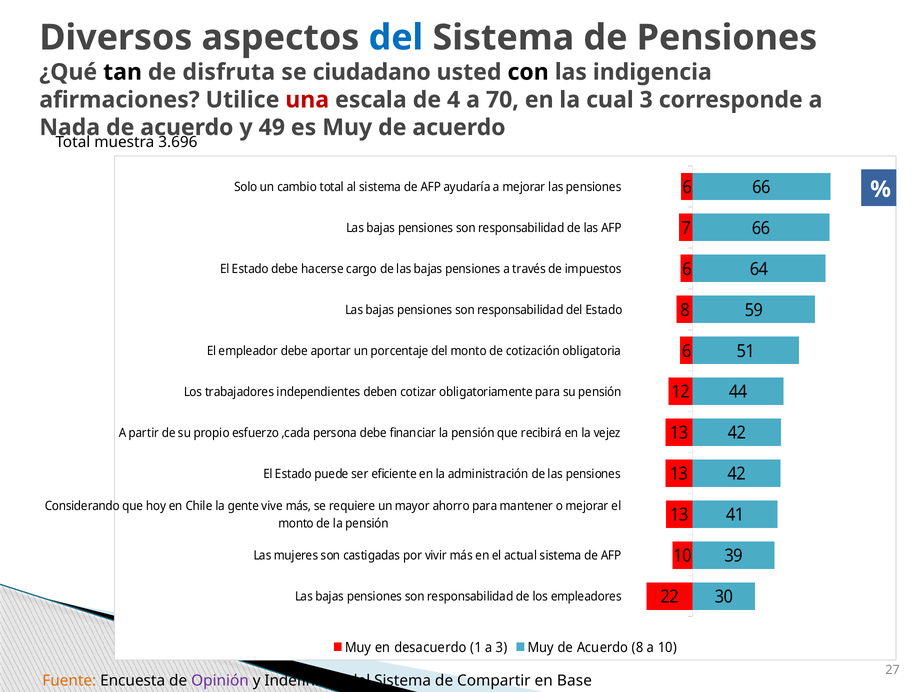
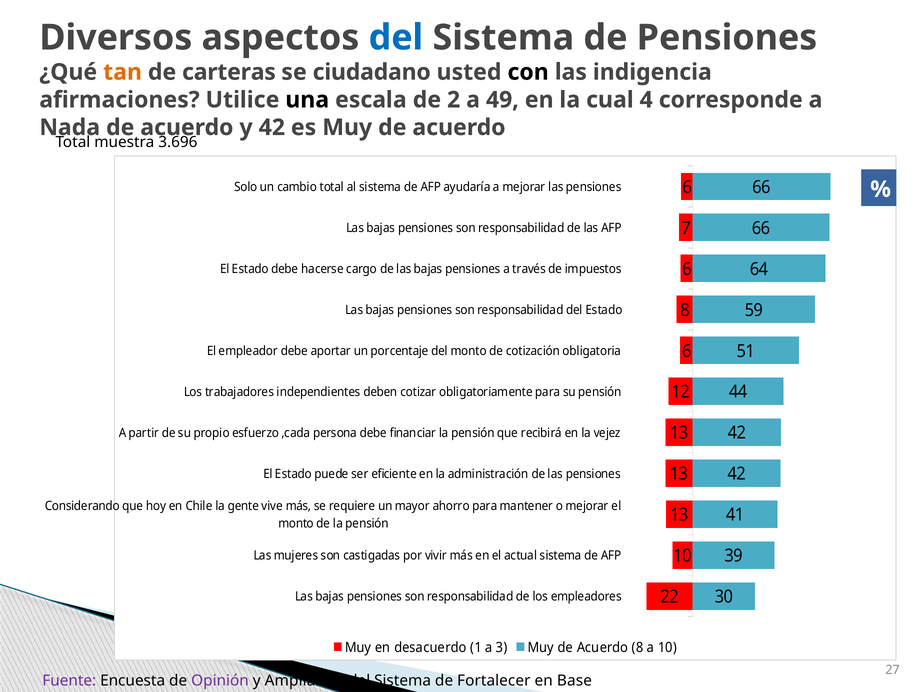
tan colour: black -> orange
disfruta: disfruta -> carteras
una colour: red -> black
4: 4 -> 2
70: 70 -> 49
cual 3: 3 -> 4
y 49: 49 -> 42
Fuente colour: orange -> purple
Indefinidos: Indefinidos -> Ampliando
Compartir: Compartir -> Fortalecer
